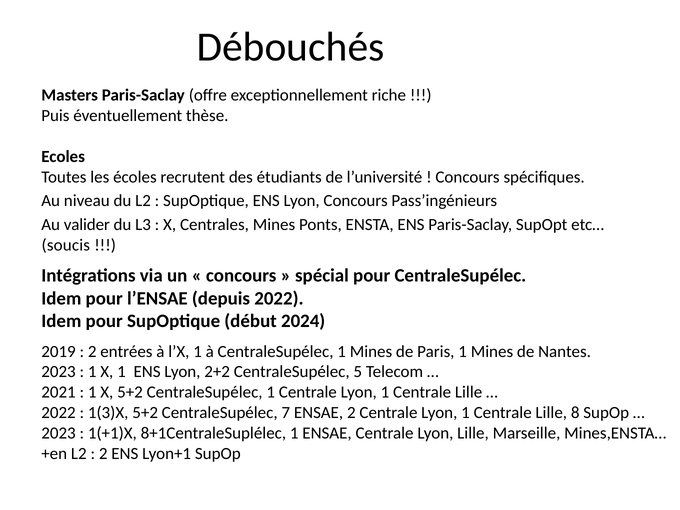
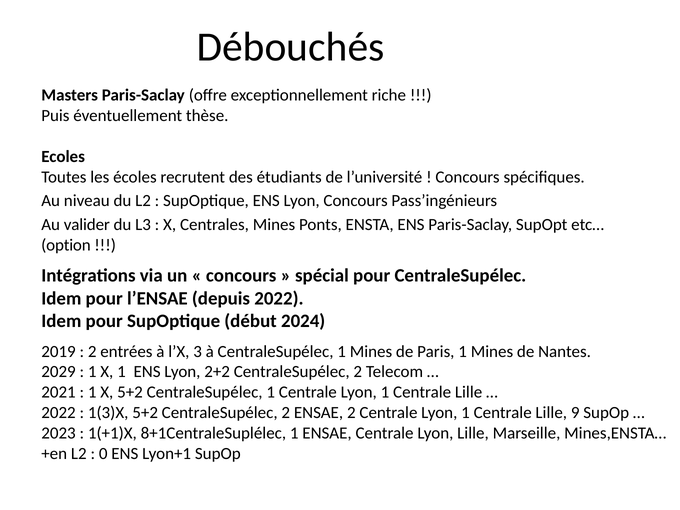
soucis: soucis -> option
l’X 1: 1 -> 3
2023 at (59, 372): 2023 -> 2029
2+2 CentraleSupélec 5: 5 -> 2
5+2 CentraleSupélec 7: 7 -> 2
8: 8 -> 9
2 at (103, 453): 2 -> 0
